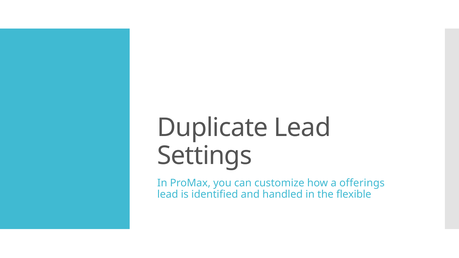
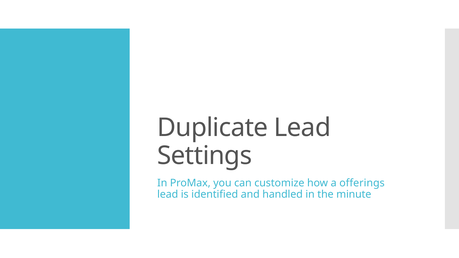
flexible: flexible -> minute
